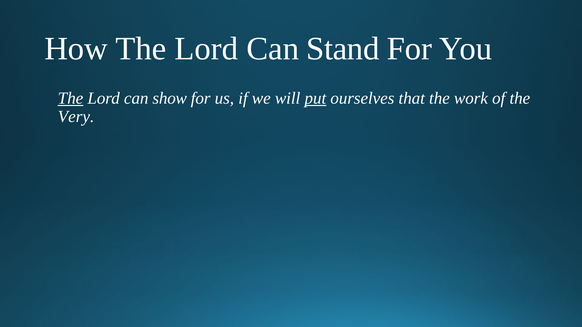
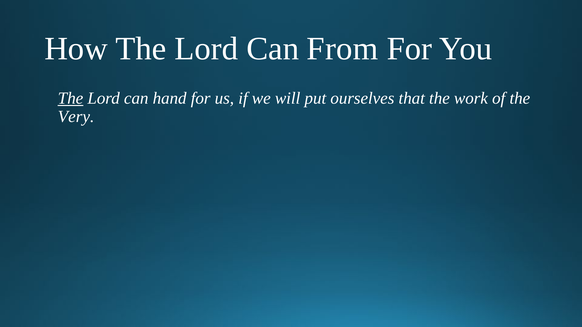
Stand: Stand -> From
show: show -> hand
put underline: present -> none
